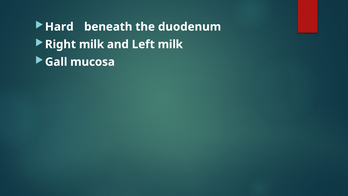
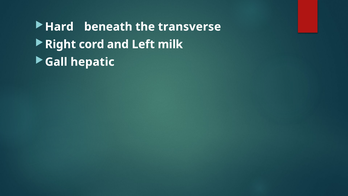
duodenum: duodenum -> transverse
Right milk: milk -> cord
mucosa: mucosa -> hepatic
